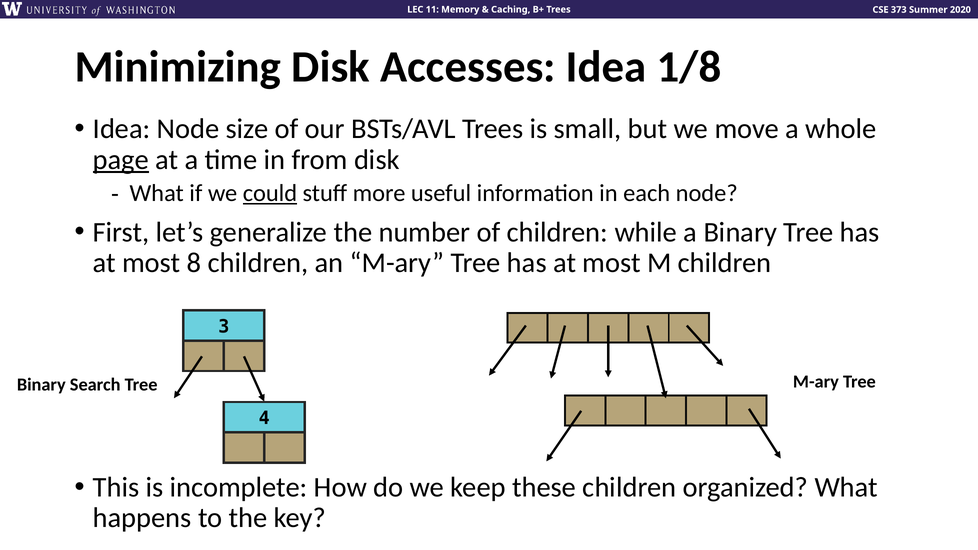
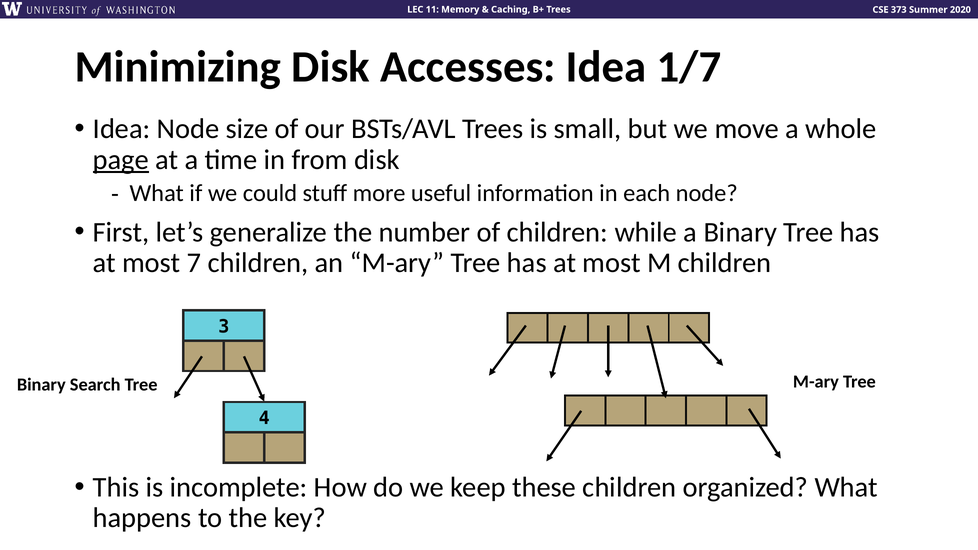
1/8: 1/8 -> 1/7
could underline: present -> none
8: 8 -> 7
